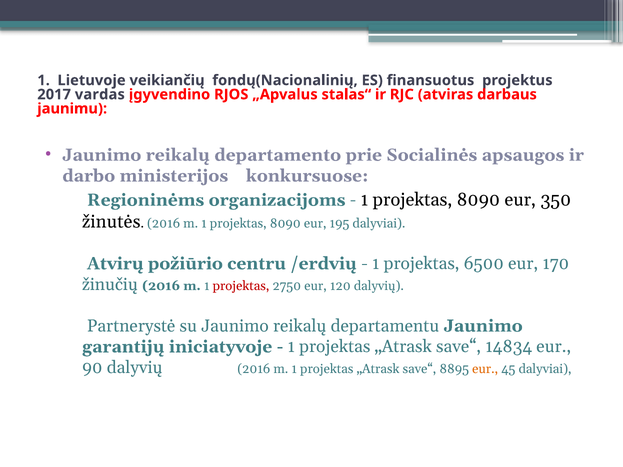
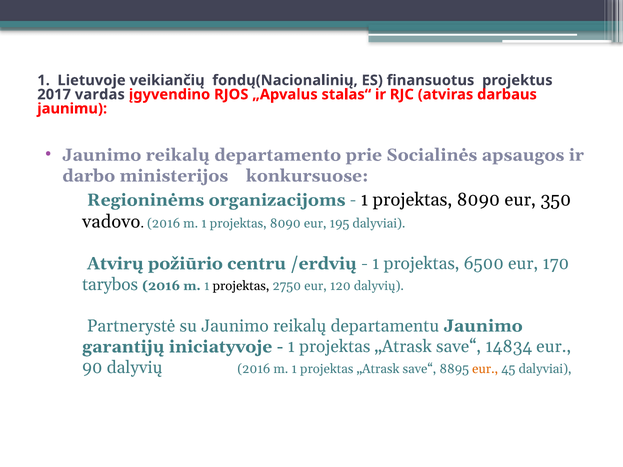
žinutės: žinutės -> vadovo
žinučių: žinučių -> tarybos
projektas at (241, 286) colour: red -> black
